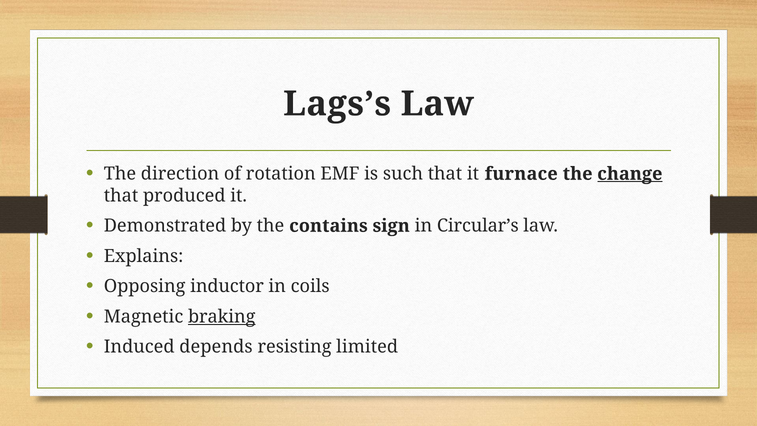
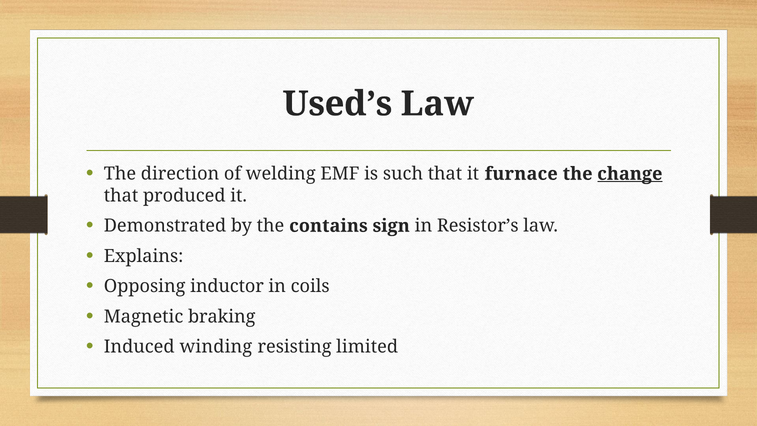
Lags’s: Lags’s -> Used’s
rotation: rotation -> welding
Circular’s: Circular’s -> Resistor’s
braking underline: present -> none
depends: depends -> winding
